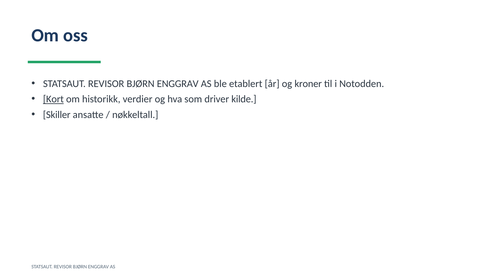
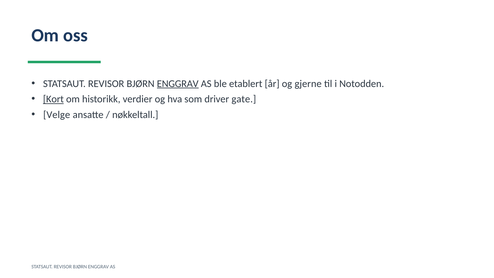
ENGGRAV at (178, 84) underline: none -> present
kroner: kroner -> gjerne
kilde: kilde -> gate
Skiller: Skiller -> Velge
